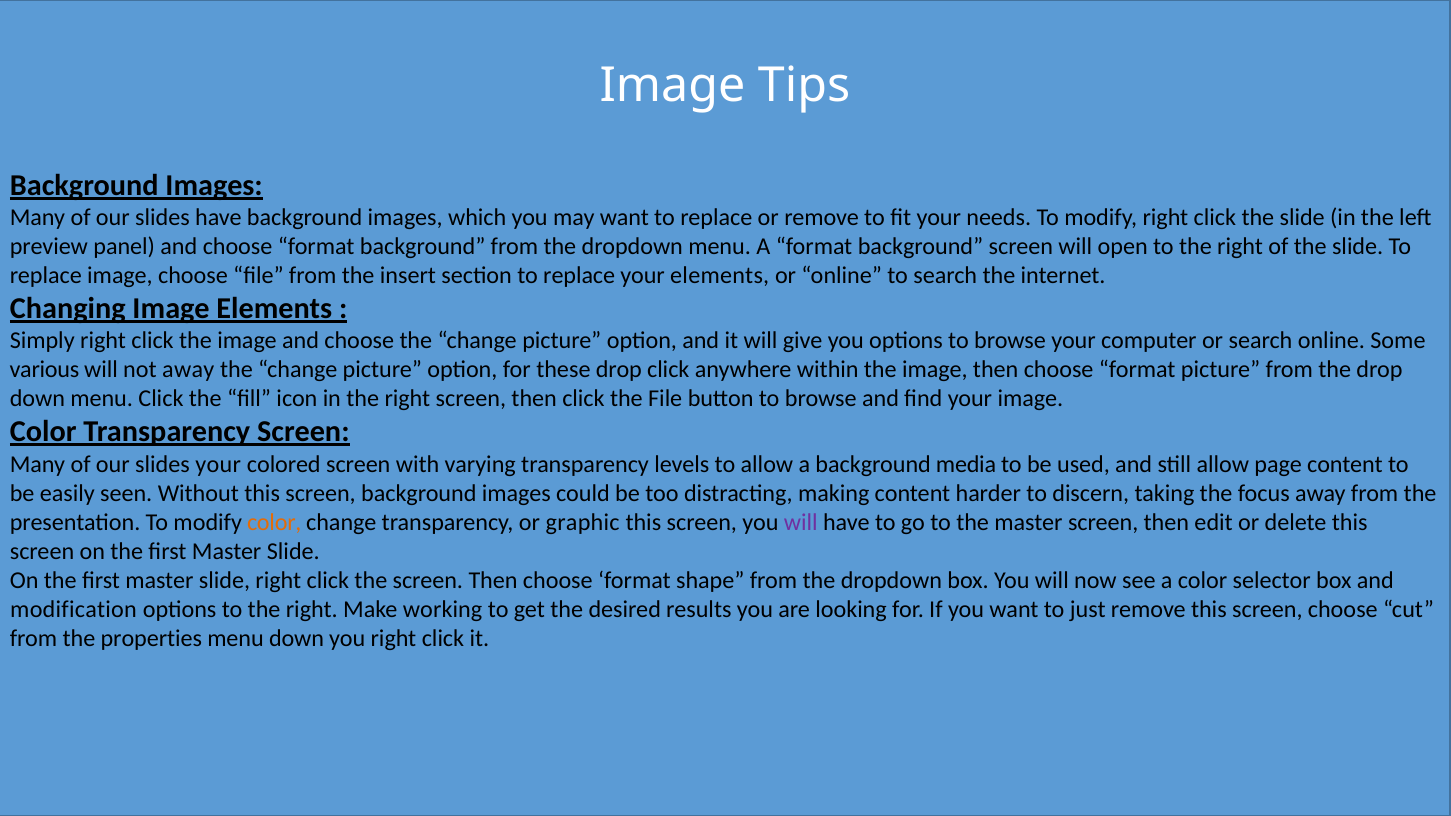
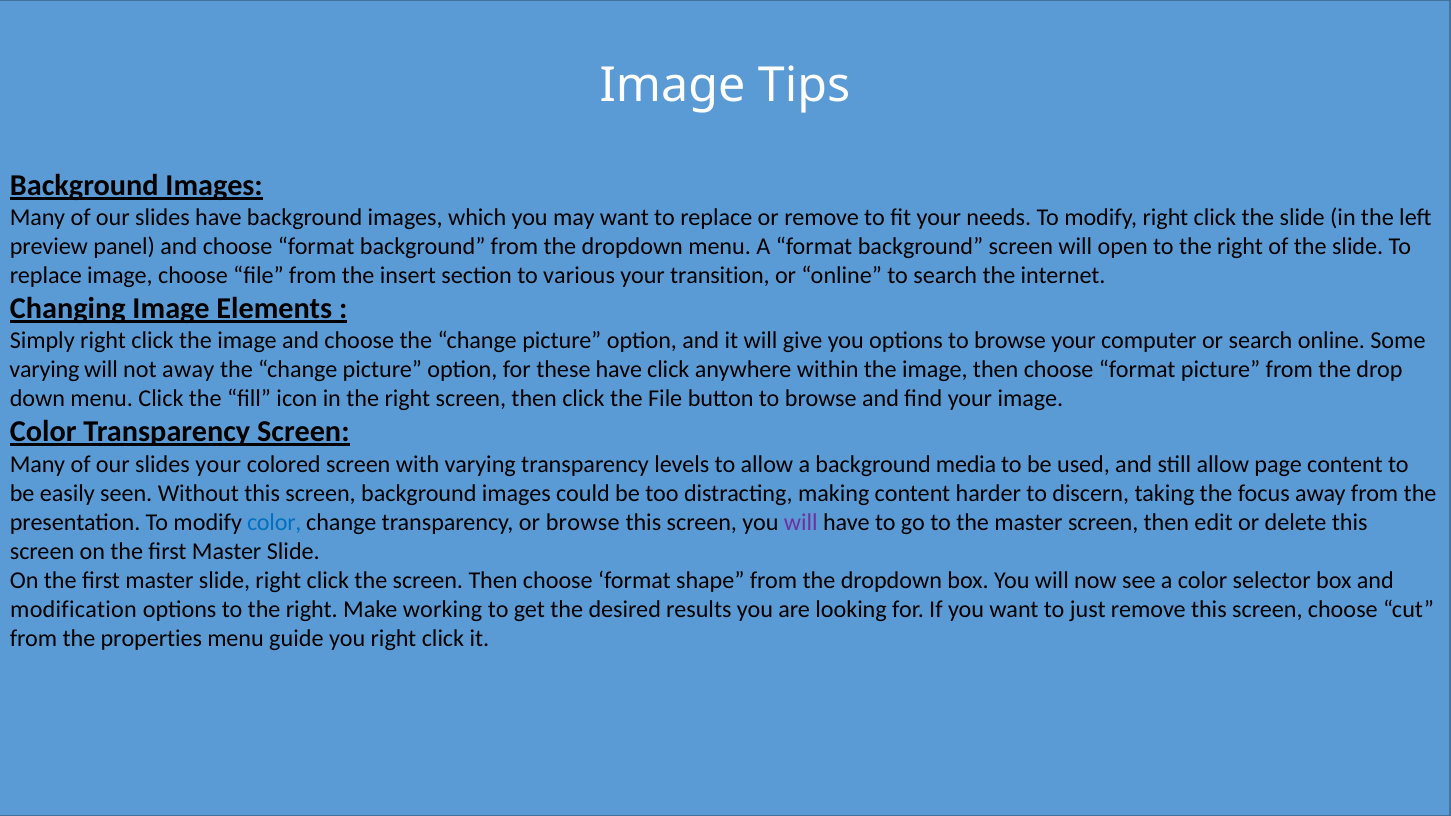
section to replace: replace -> various
your elements: elements -> transition
various at (44, 370): various -> varying
these drop: drop -> have
color at (274, 522) colour: orange -> blue
or graphic: graphic -> browse
menu down: down -> guide
